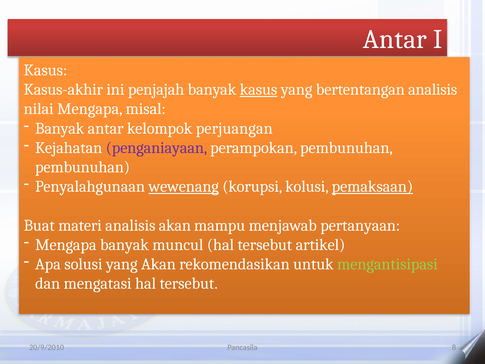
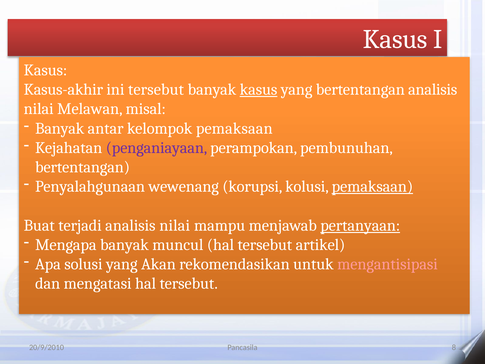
Antar at (395, 39): Antar -> Kasus
ini penjajah: penjajah -> tersebut
nilai Mengapa: Mengapa -> Melawan
kelompok perjuangan: perjuangan -> pemaksaan
pembunuhan at (83, 167): pembunuhan -> bertentangan
wewenang underline: present -> none
materi: materi -> terjadi
akan at (175, 225): akan -> nilai
pertanyaan underline: none -> present
mengantisipasi colour: light green -> pink
